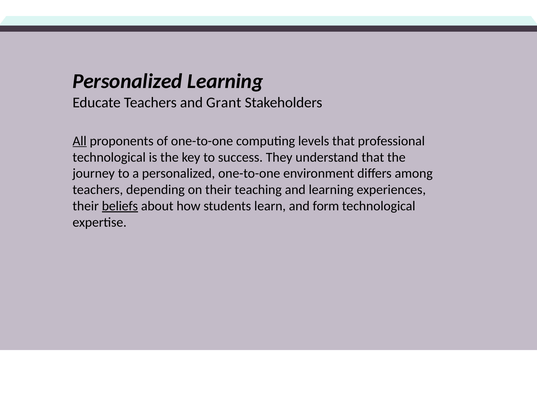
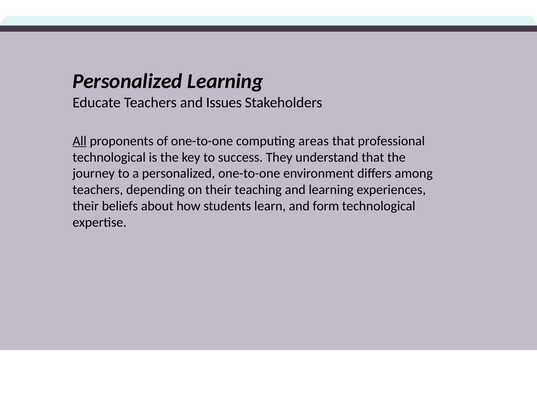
Grant: Grant -> Issues
levels: levels -> areas
beliefs underline: present -> none
